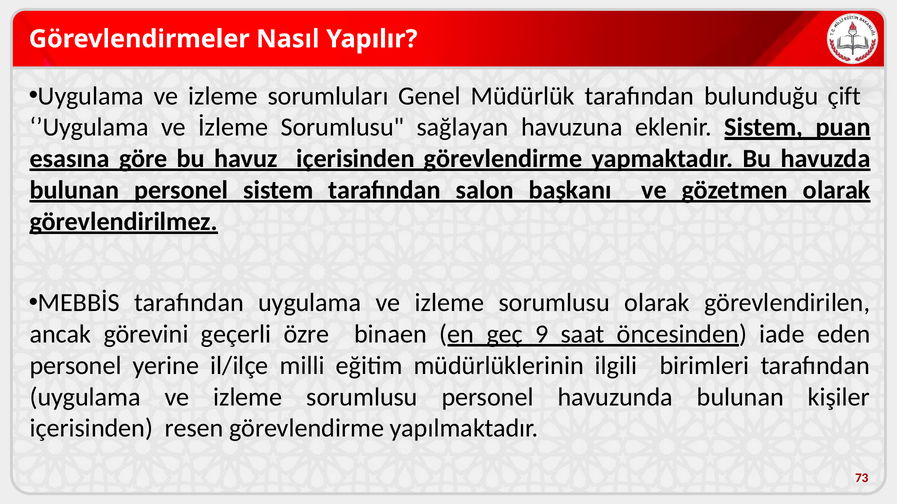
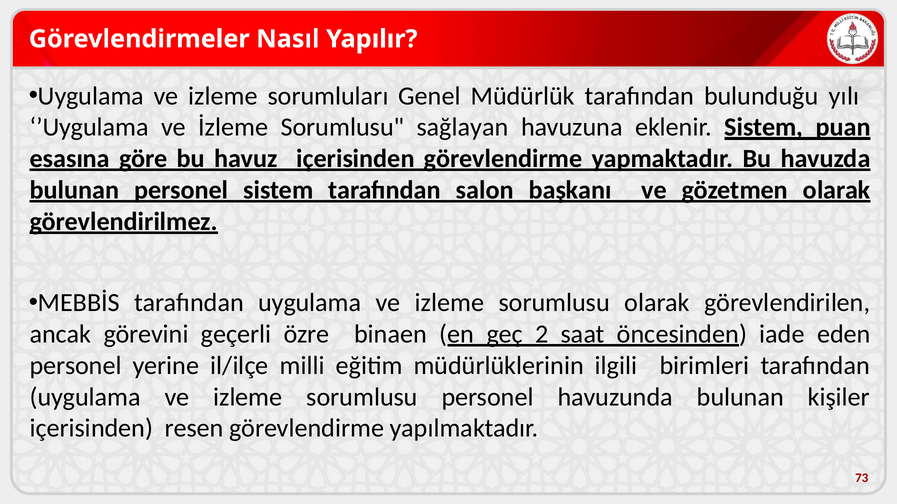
çift: çift -> yılı
9: 9 -> 2
